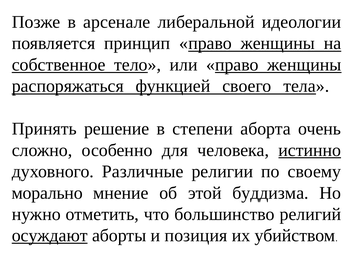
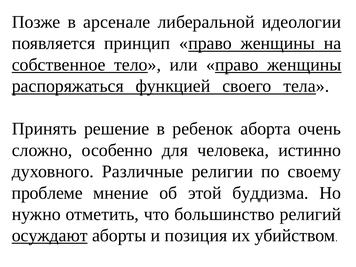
степени: степени -> ребенок
истинно underline: present -> none
морально: морально -> проблеме
